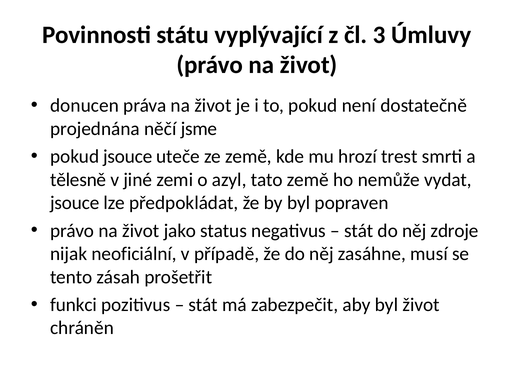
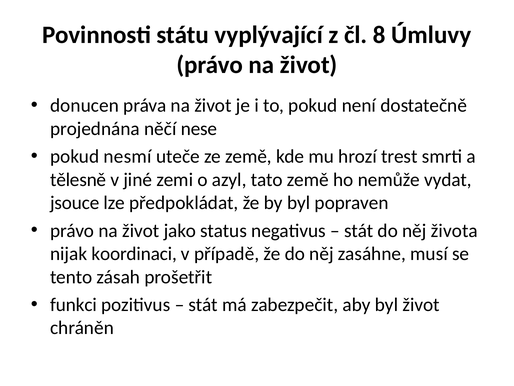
3: 3 -> 8
jsme: jsme -> nese
pokud jsouce: jsouce -> nesmí
zdroje: zdroje -> života
neoficiální: neoficiální -> koordinaci
